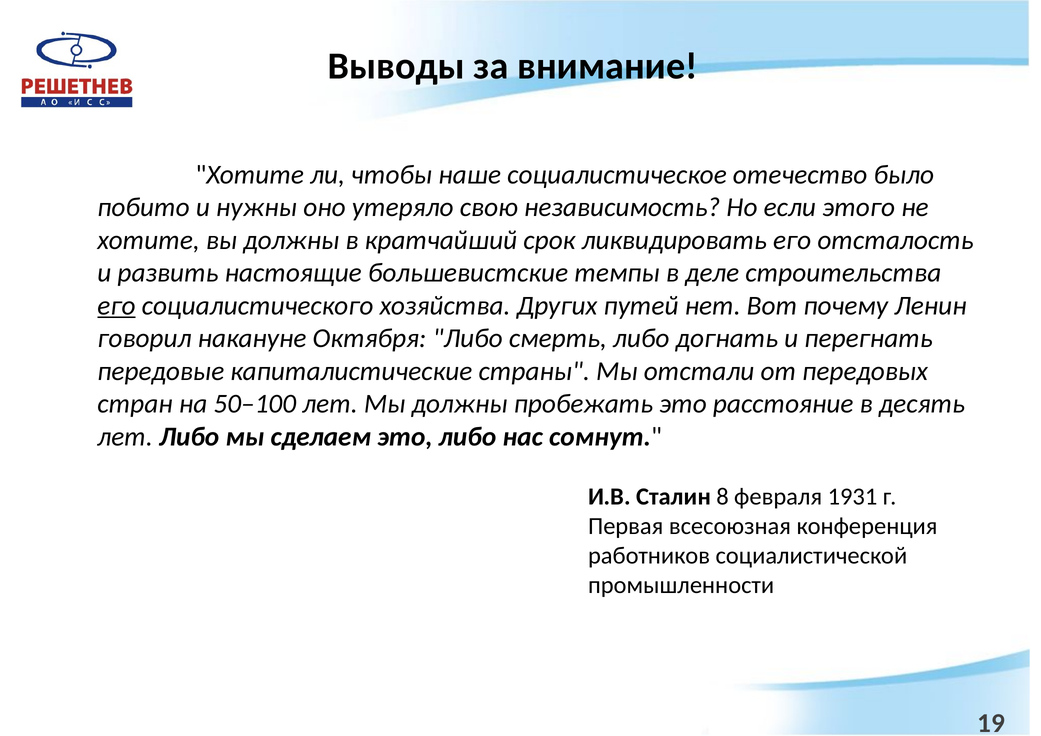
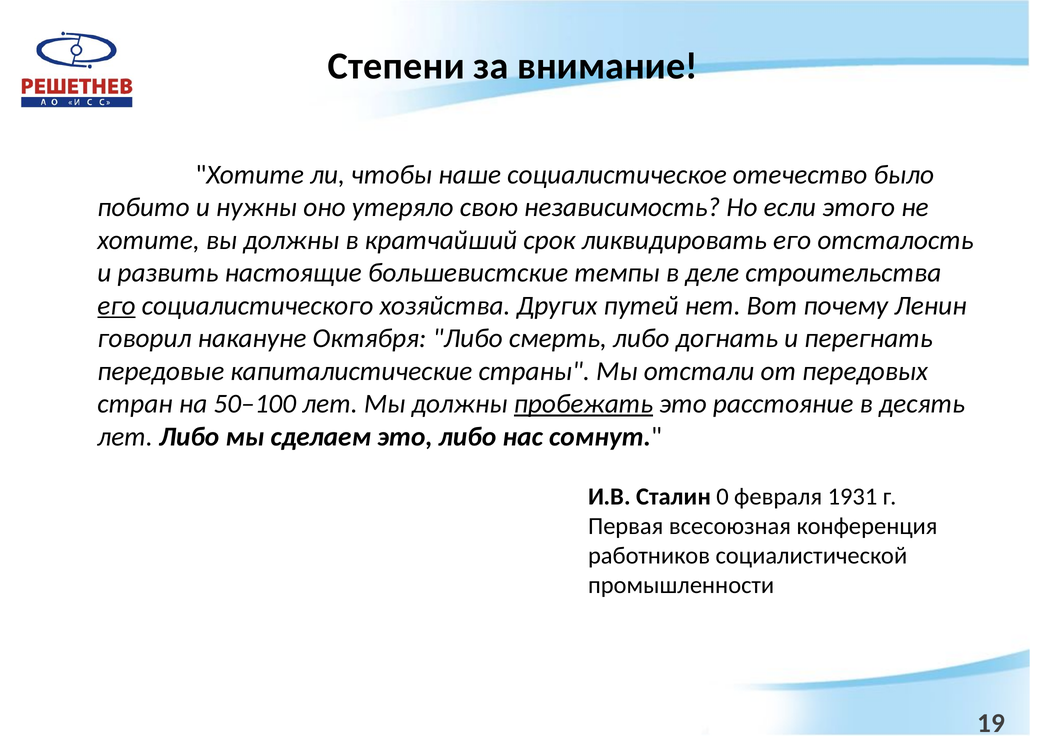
Выводы: Выводы -> Степени
пробежать underline: none -> present
8: 8 -> 0
